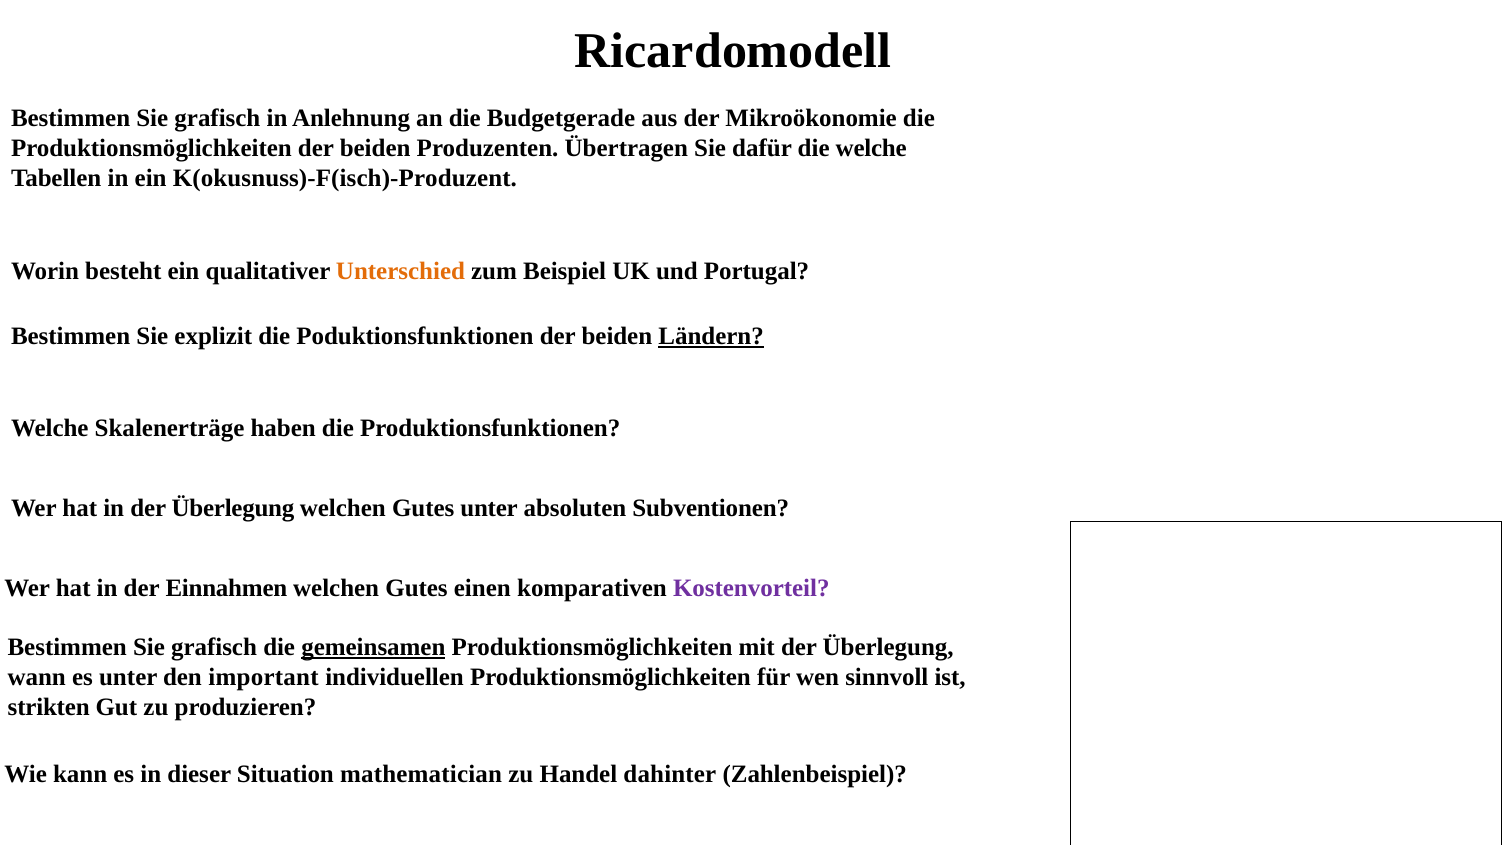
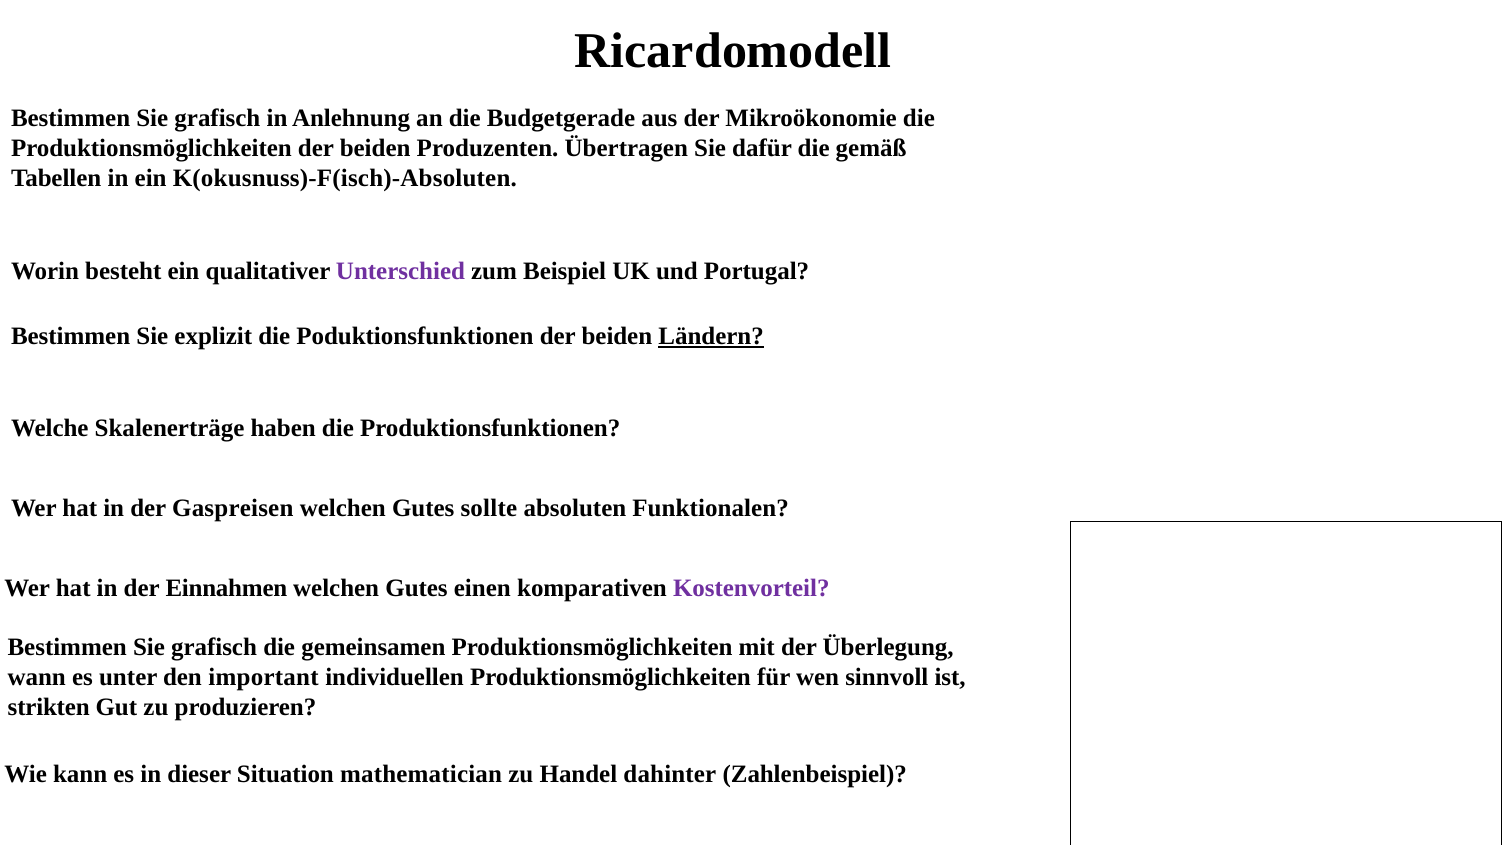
die welche: welche -> gemäß
K(okusnuss)-F(isch)-Produzent: K(okusnuss)-F(isch)-Produzent -> K(okusnuss)-F(isch)-Absoluten
Unterschied colour: orange -> purple
in der Überlegung: Überlegung -> Gaspreisen
Gutes unter: unter -> sollte
Subventionen: Subventionen -> Funktionalen
gemeinsamen underline: present -> none
